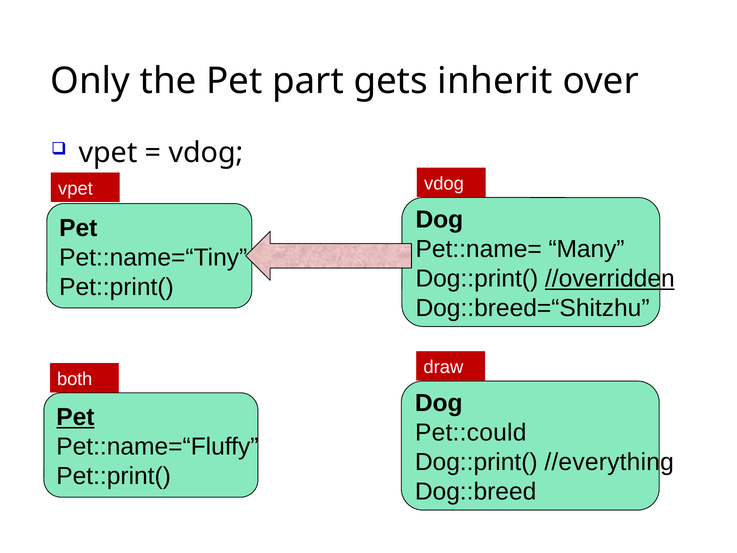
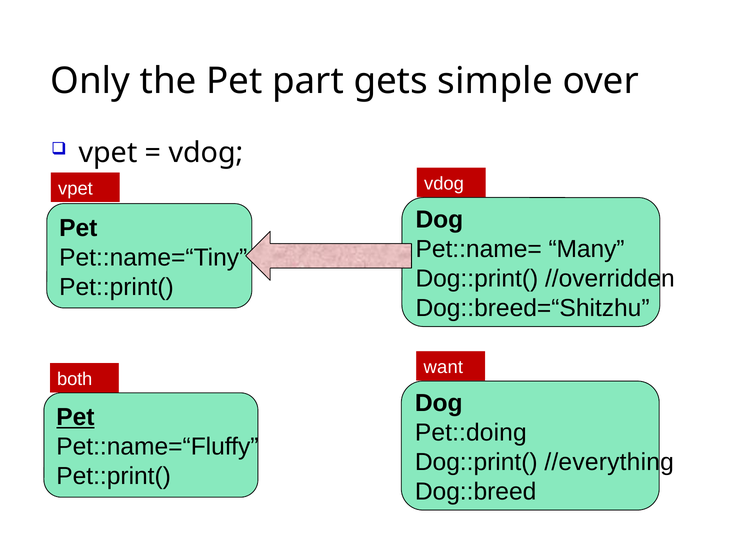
inherit: inherit -> simple
//overridden underline: present -> none
draw: draw -> want
Pet::could: Pet::could -> Pet::doing
